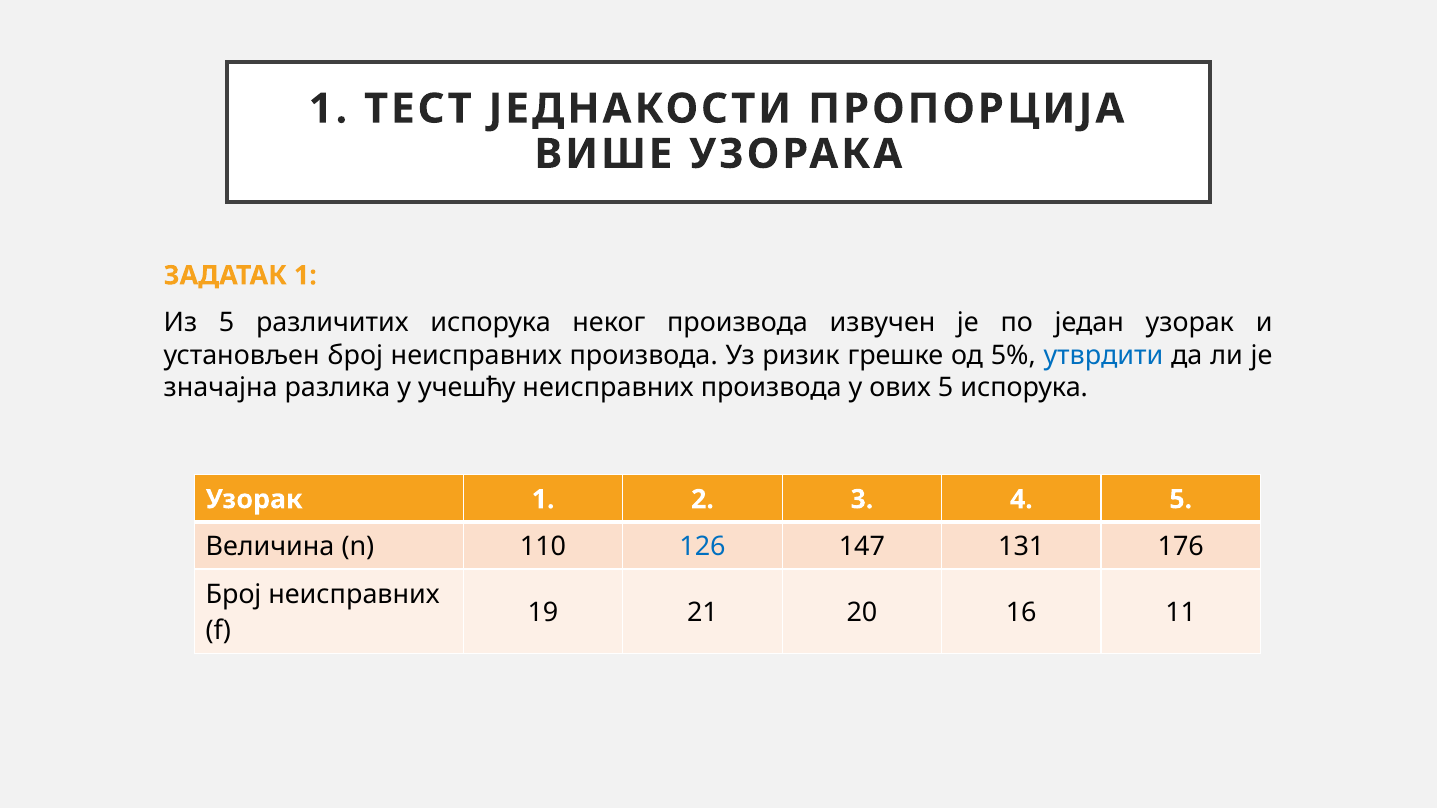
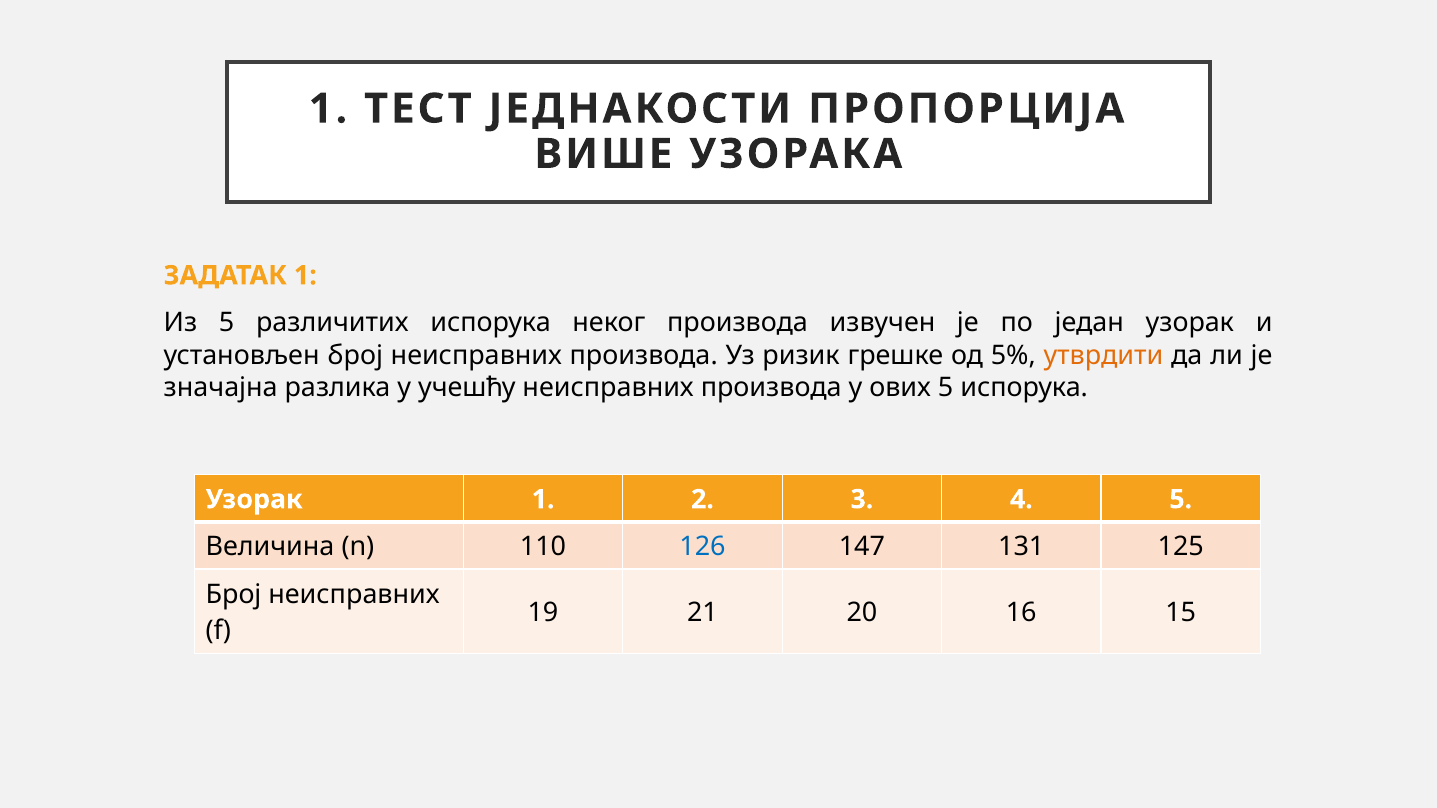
утврдити colour: blue -> orange
176: 176 -> 125
11: 11 -> 15
